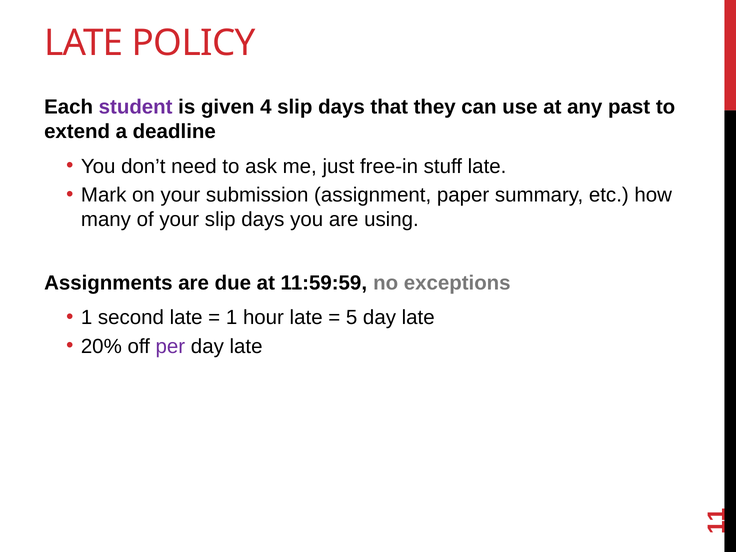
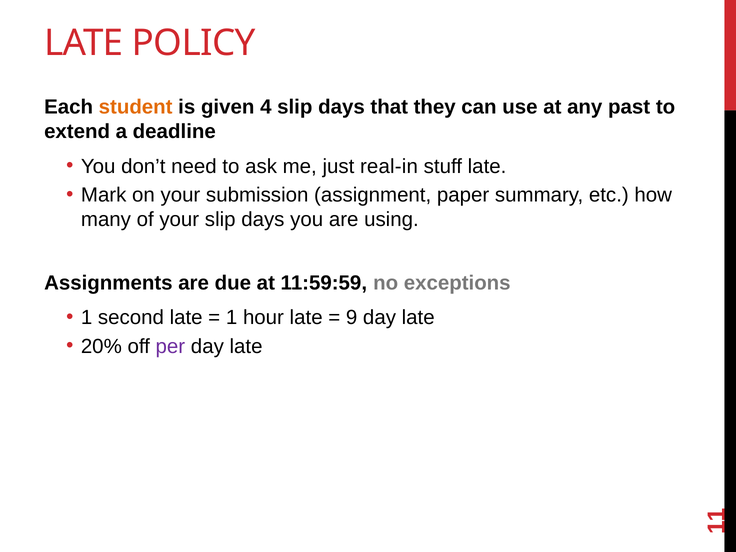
student colour: purple -> orange
free-in: free-in -> real-in
5: 5 -> 9
